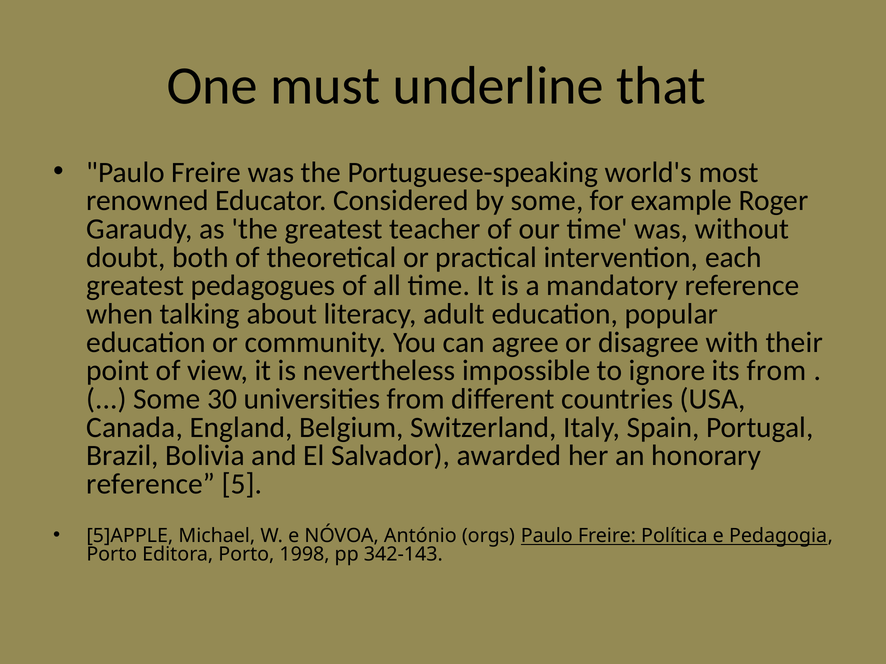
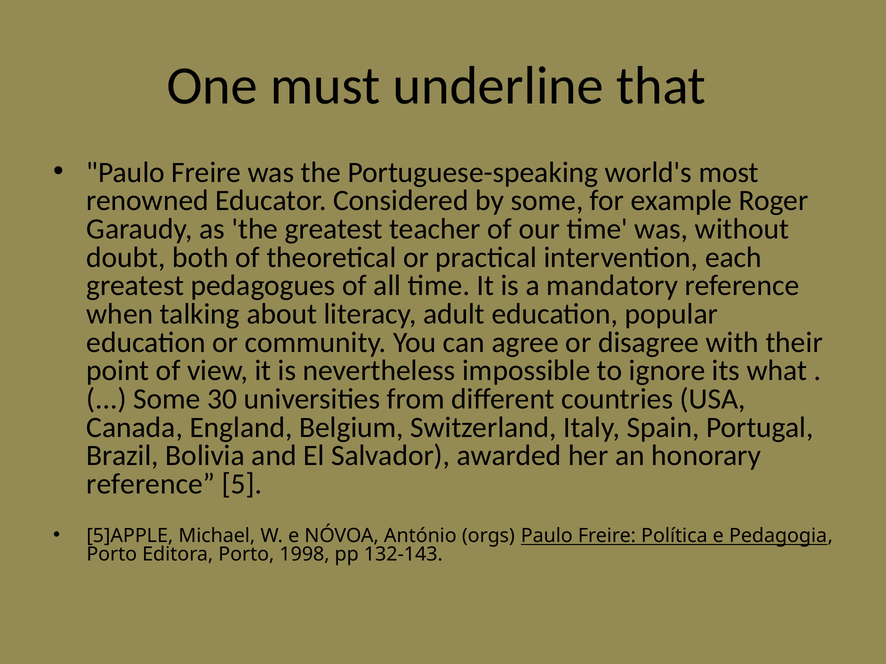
its from: from -> what
342-143: 342-143 -> 132-143
